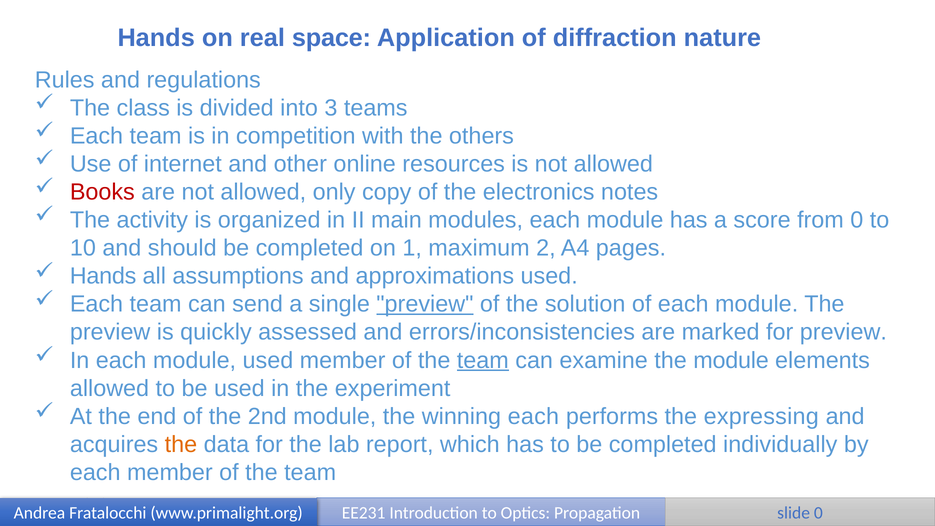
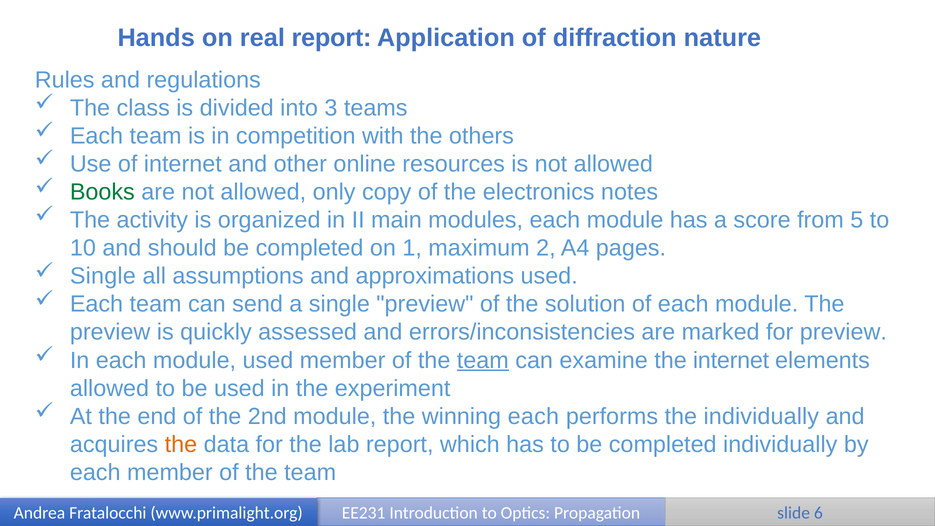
real space: space -> report
Books colour: red -> green
from 0: 0 -> 5
Hands at (103, 276): Hands -> Single
preview at (425, 304) underline: present -> none
the module: module -> internet
the expressing: expressing -> individually
0 at (818, 513): 0 -> 6
